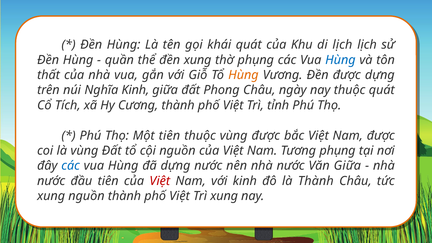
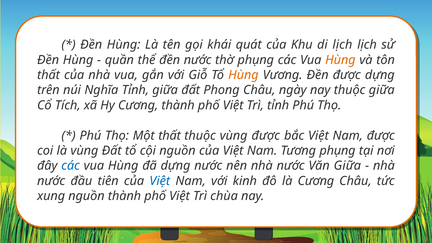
đền xung: xung -> nước
Hùng at (340, 60) colour: blue -> orange
Nghĩa Kinh: Kinh -> Tỉnh
thuộc quát: quát -> giữa
Một tiên: tiên -> thất
Việt at (160, 181) colour: red -> blue
là Thành: Thành -> Cương
Trì xung: xung -> chùa
